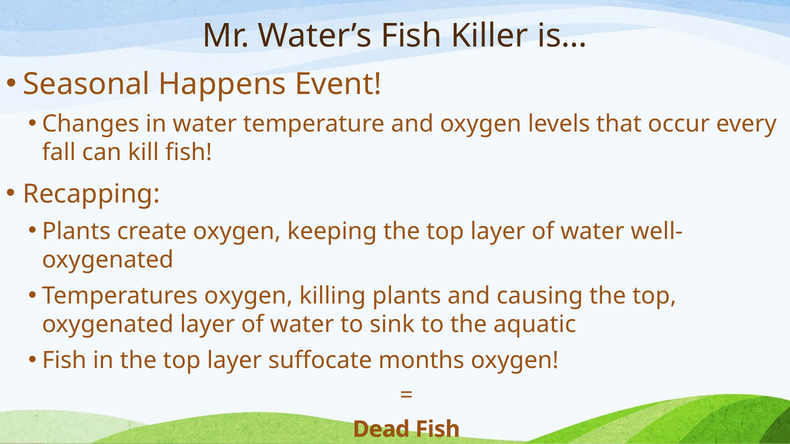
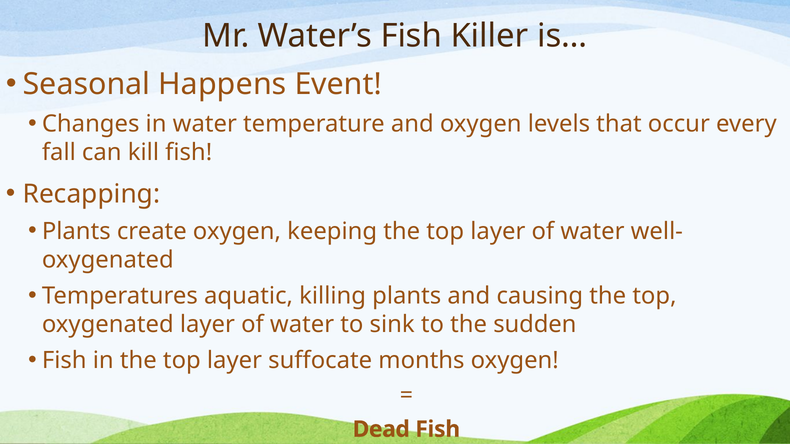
Temperatures oxygen: oxygen -> aquatic
aquatic: aquatic -> sudden
